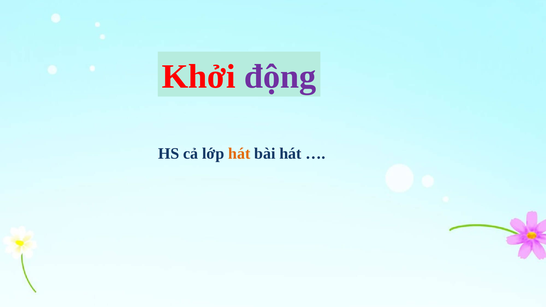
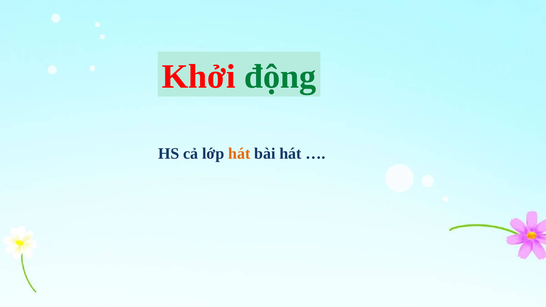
động colour: purple -> green
